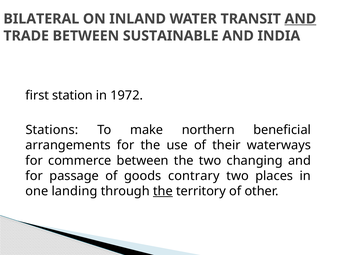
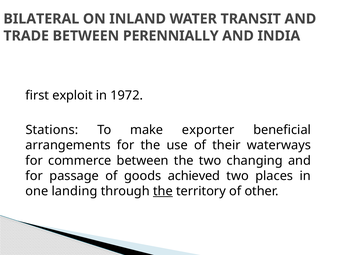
AND at (300, 19) underline: present -> none
SUSTAINABLE: SUSTAINABLE -> PERENNIALLY
station: station -> exploit
northern: northern -> exporter
contrary: contrary -> achieved
